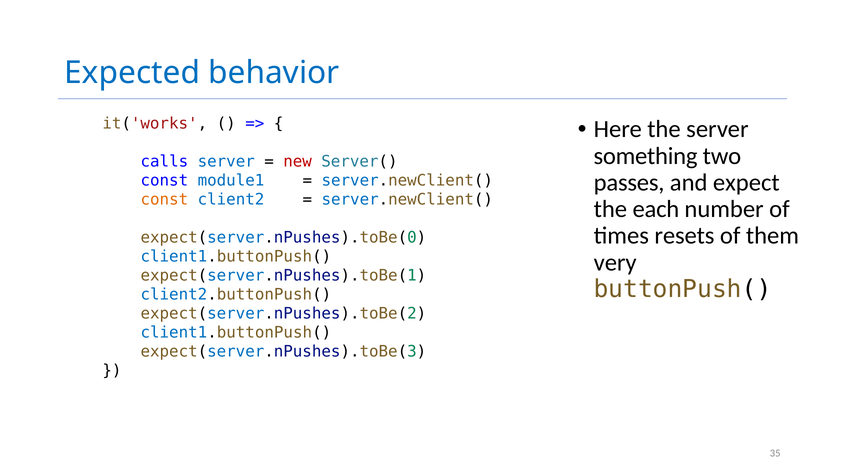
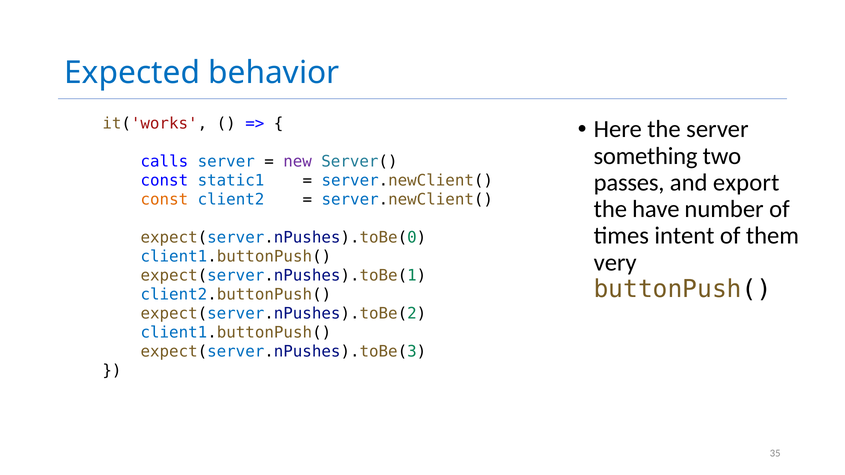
new colour: red -> purple
expect: expect -> export
module1: module1 -> static1
each: each -> have
resets: resets -> intent
